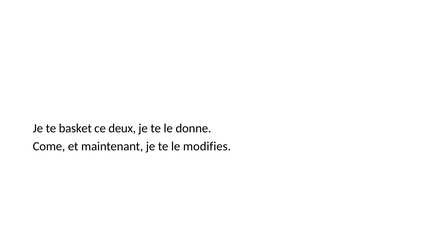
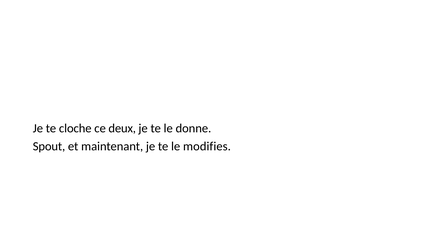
basket: basket -> cloche
Come: Come -> Spout
